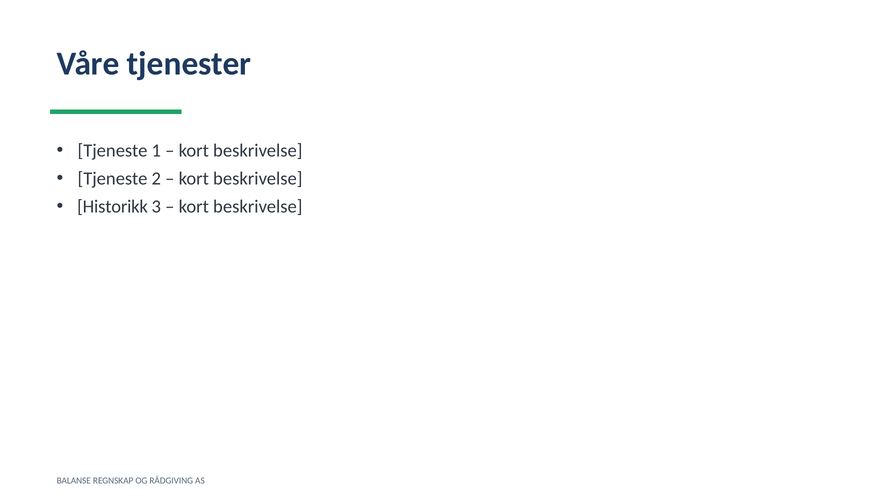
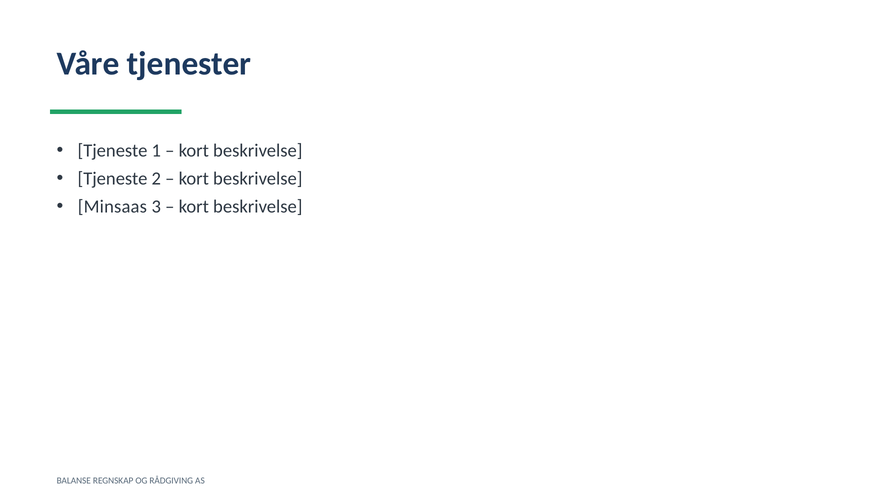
Historikk: Historikk -> Minsaas
